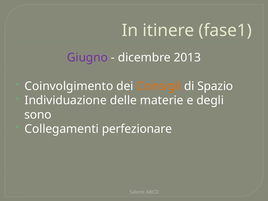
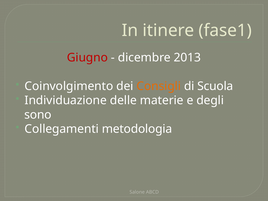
Giugno colour: purple -> red
Spazio: Spazio -> Scuola
perfezionare: perfezionare -> metodologia
